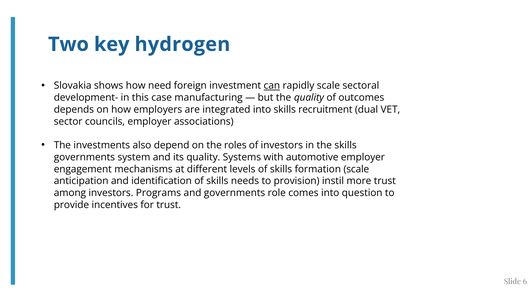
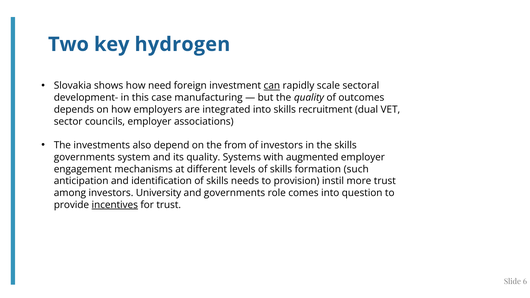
roles: roles -> from
automotive: automotive -> augmented
formation scale: scale -> such
Programs: Programs -> University
incentives underline: none -> present
